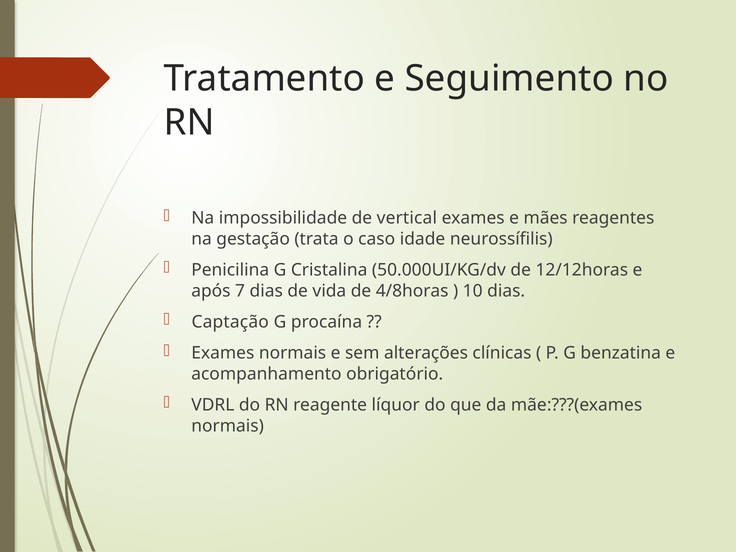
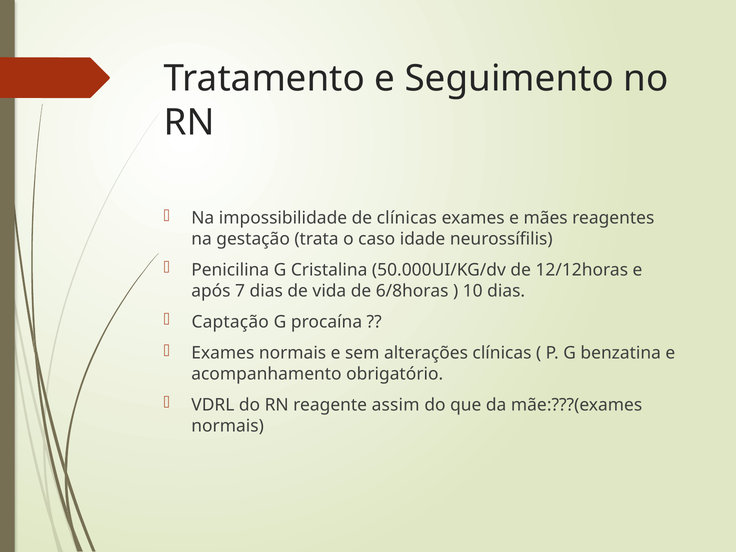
de vertical: vertical -> clínicas
4/8horas: 4/8horas -> 6/8horas
líquor: líquor -> assim
